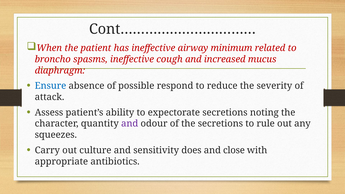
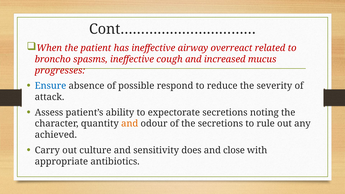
minimum: minimum -> overreact
diaphragm: diaphragm -> progresses
and at (130, 124) colour: purple -> orange
squeezes: squeezes -> achieved
